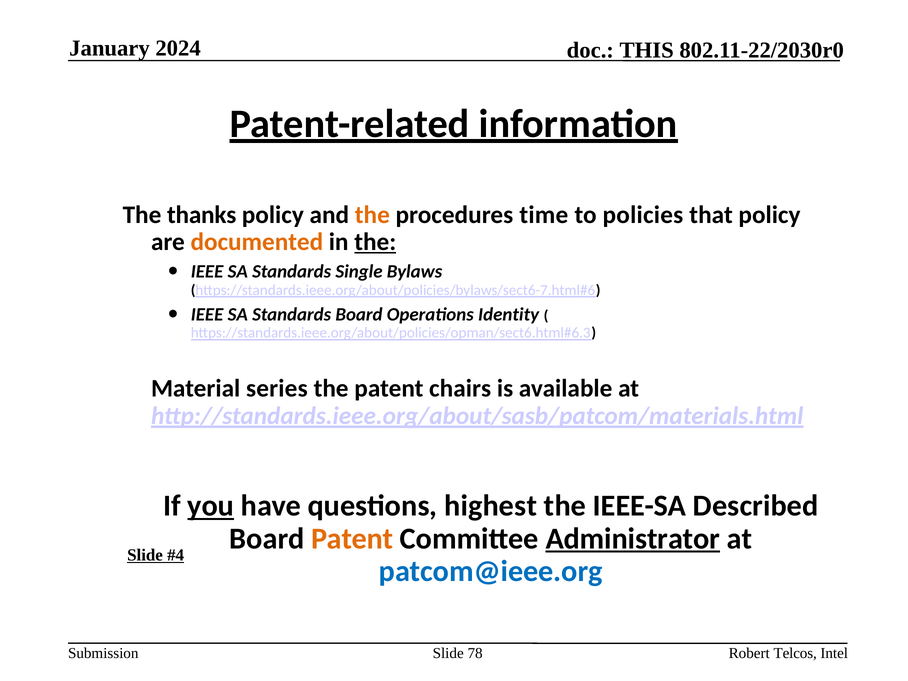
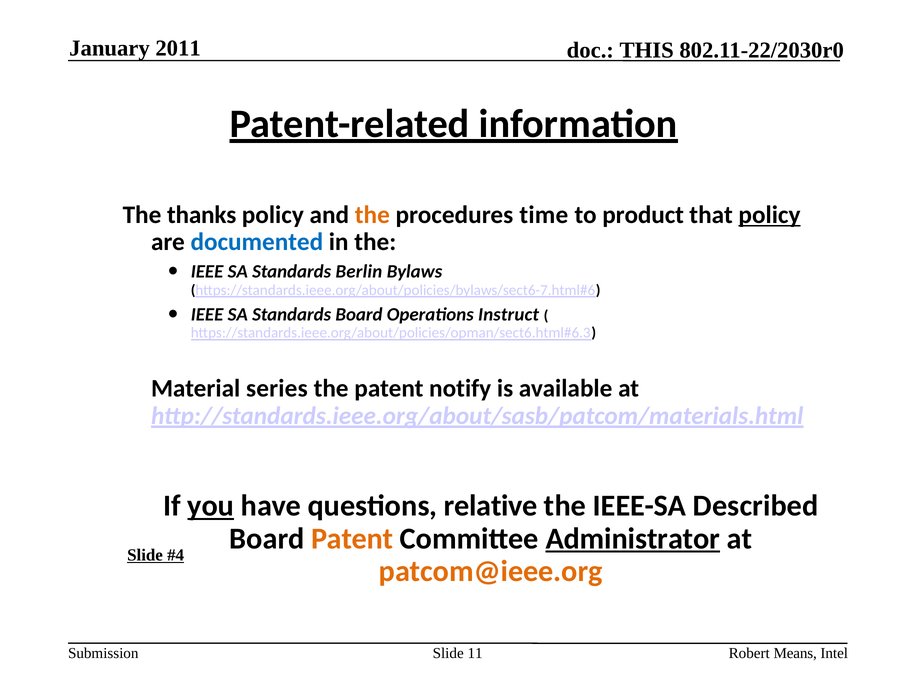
2024: 2024 -> 2011
policies: policies -> product
policy at (769, 215) underline: none -> present
documented colour: orange -> blue
the at (375, 242) underline: present -> none
Single: Single -> Berlin
Identity: Identity -> Instruct
chairs: chairs -> notify
highest: highest -> relative
patcom@ieee.org colour: blue -> orange
78: 78 -> 11
Telcos: Telcos -> Means
